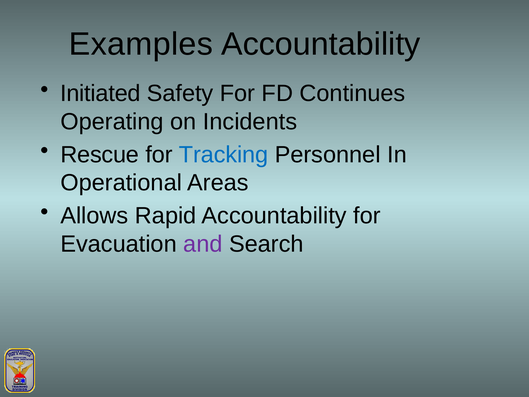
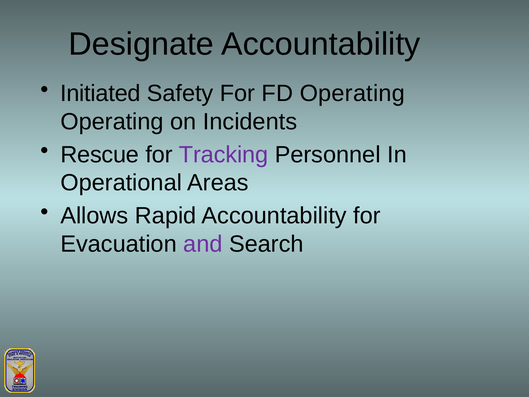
Examples: Examples -> Designate
FD Continues: Continues -> Operating
Tracking colour: blue -> purple
